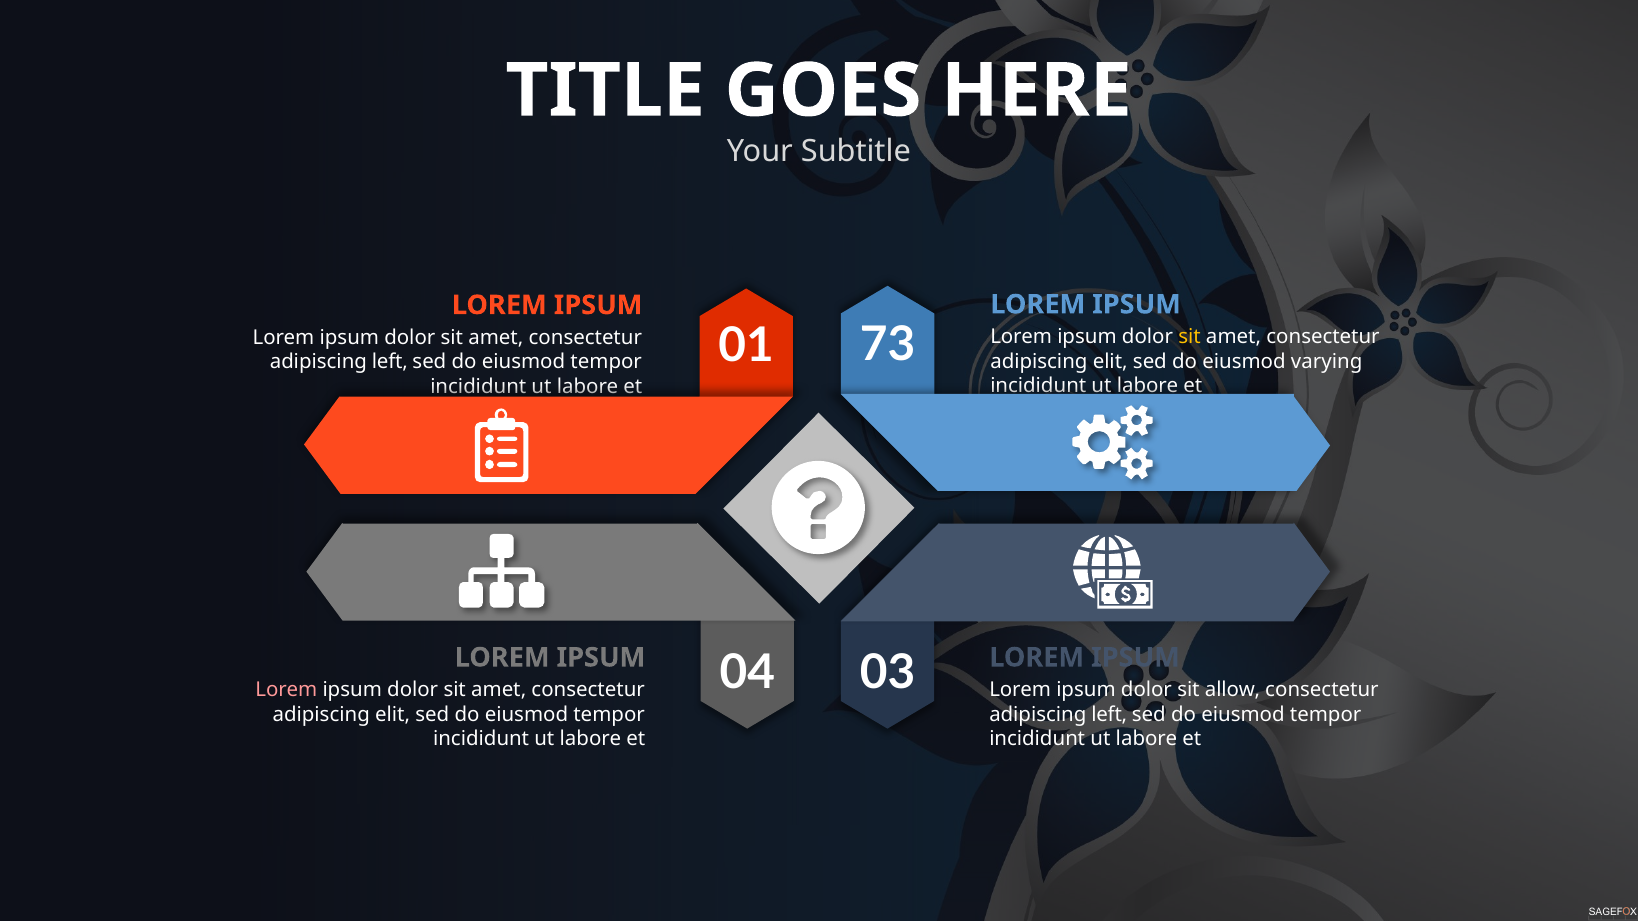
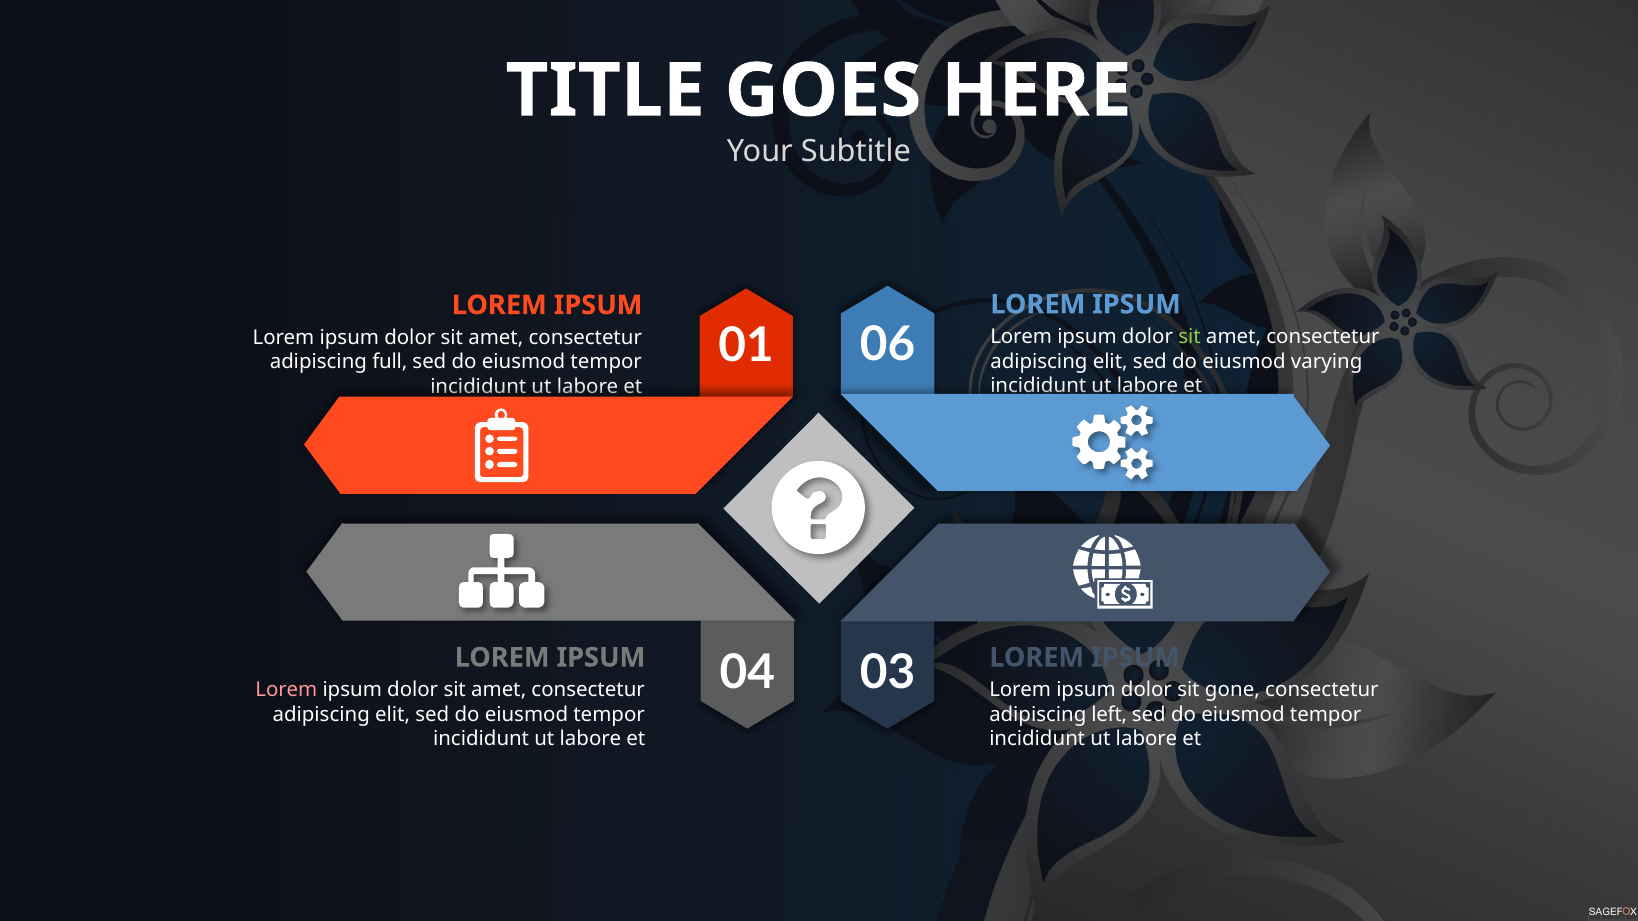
73: 73 -> 06
sit at (1190, 337) colour: yellow -> light green
left at (390, 362): left -> full
allow: allow -> gone
